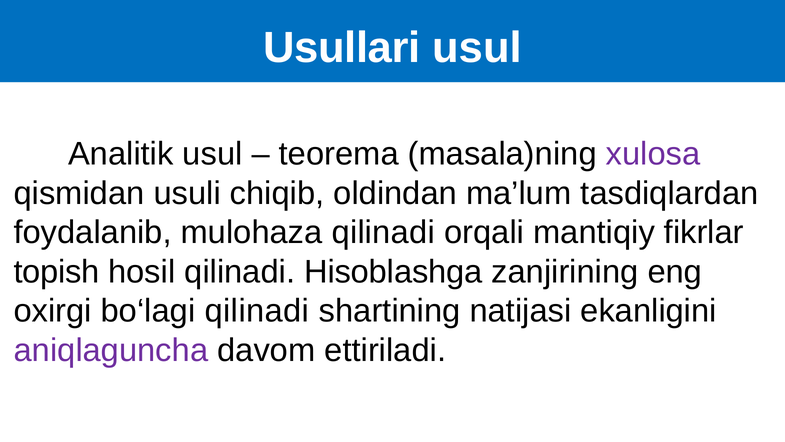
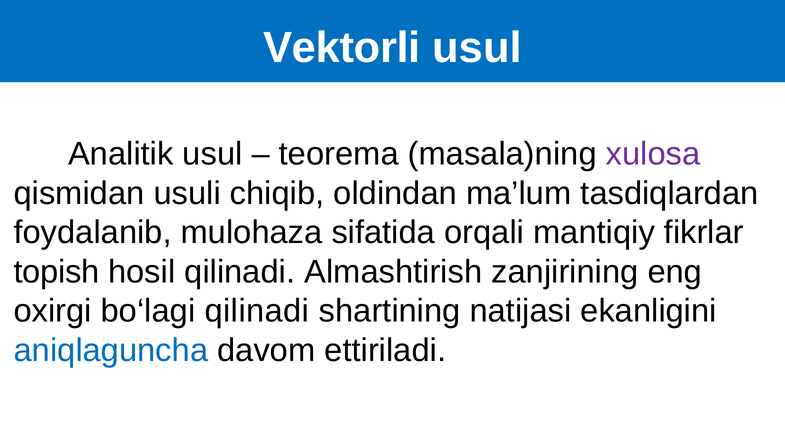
Usullari: Usullari -> Vektorli
mulohaza qilinadi: qilinadi -> sifatida
Hisoblashga: Hisoblashga -> Almashtirish
aniqlaguncha colour: purple -> blue
